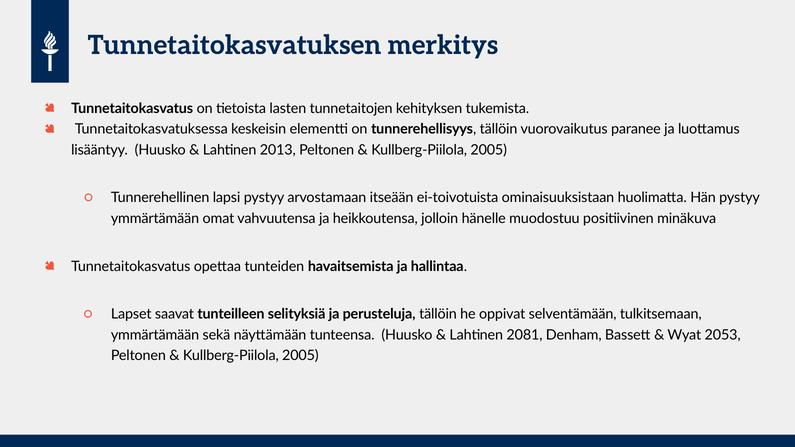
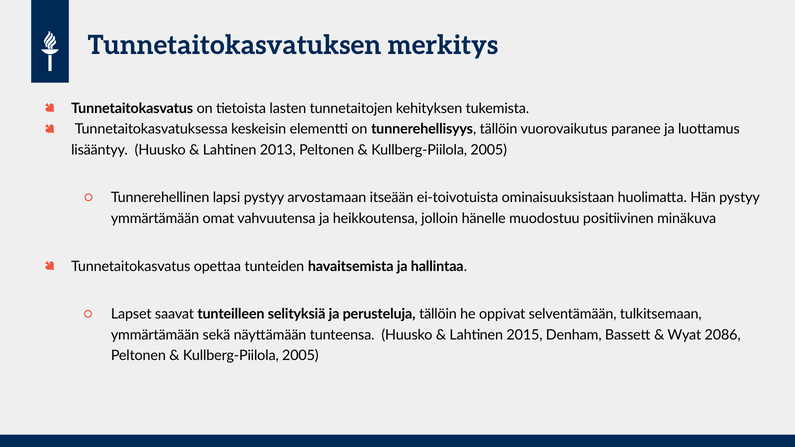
2081: 2081 -> 2015
2053: 2053 -> 2086
